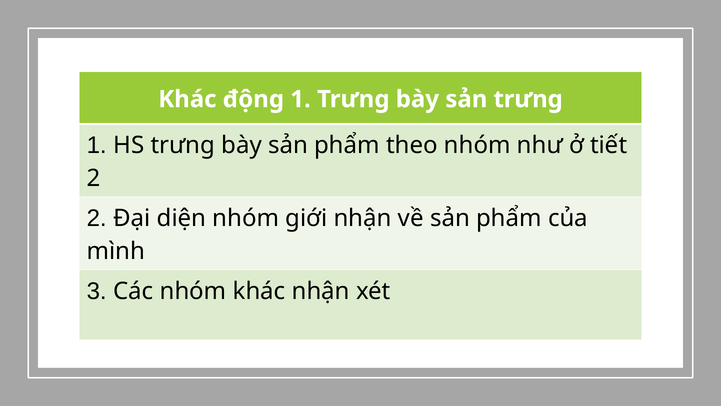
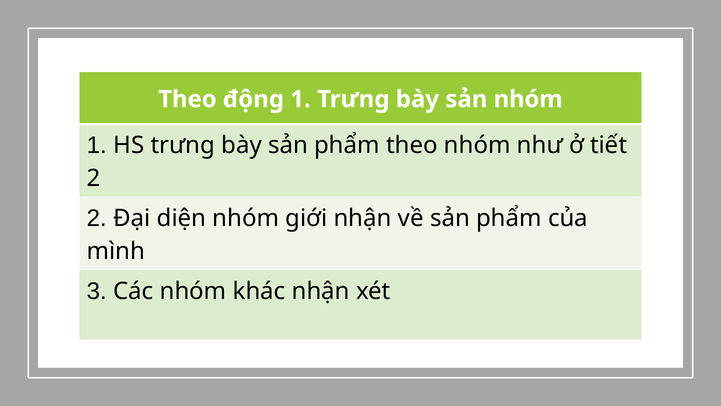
Khác at (187, 99): Khác -> Theo
sản trưng: trưng -> nhóm
